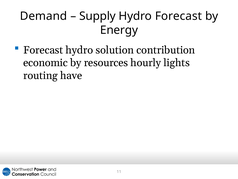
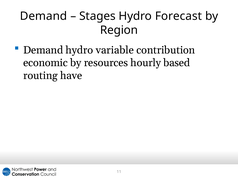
Supply: Supply -> Stages
Energy: Energy -> Region
Forecast at (43, 50): Forecast -> Demand
solution: solution -> variable
lights: lights -> based
